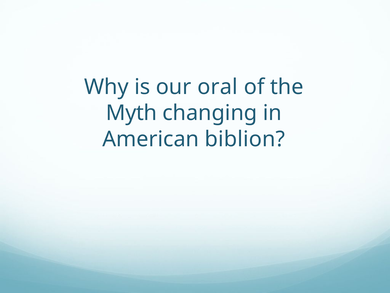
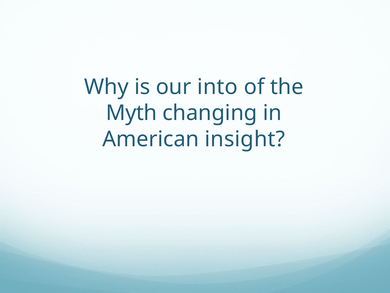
oral: oral -> into
biblion: biblion -> insight
